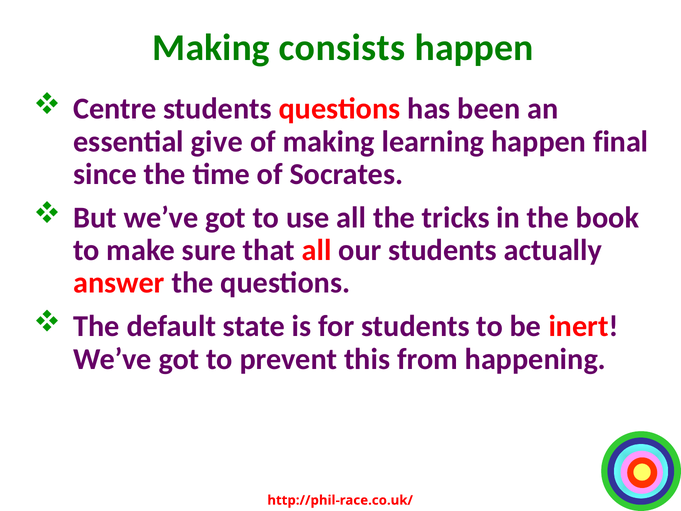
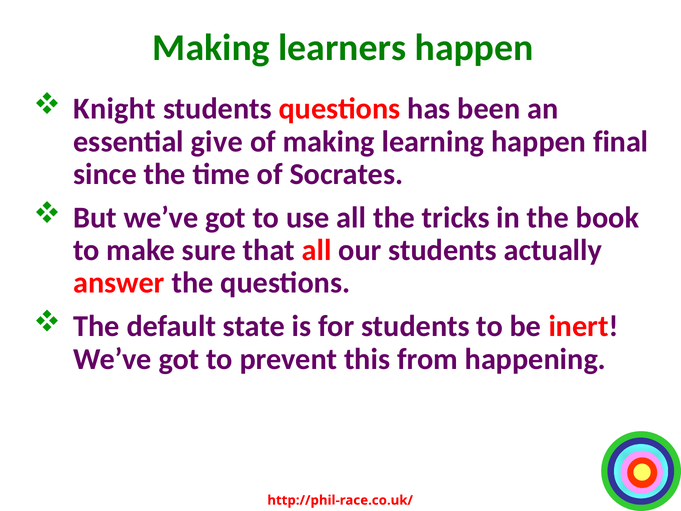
consists: consists -> learners
Centre: Centre -> Knight
